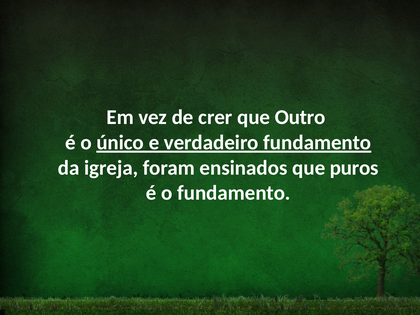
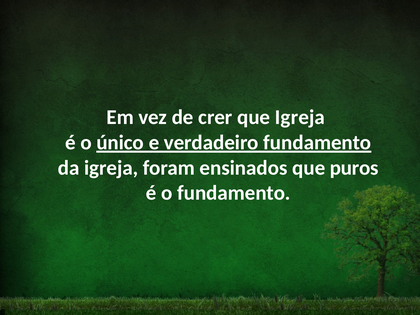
que Outro: Outro -> Igreja
